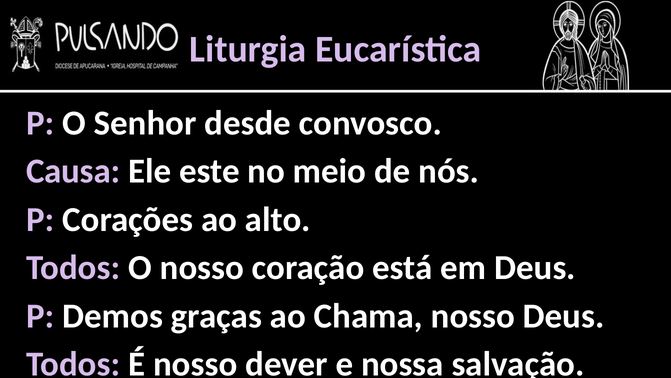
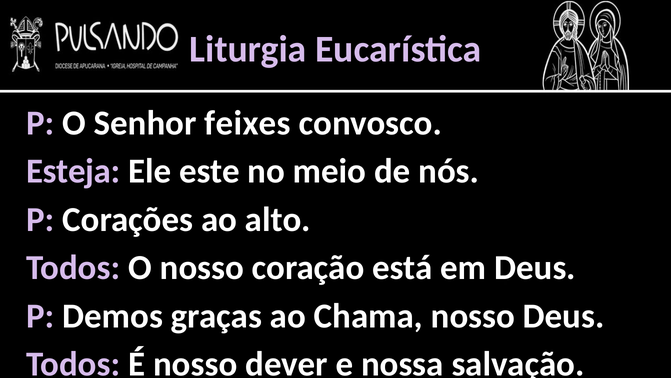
desde: desde -> feixes
Causa: Causa -> Esteja
